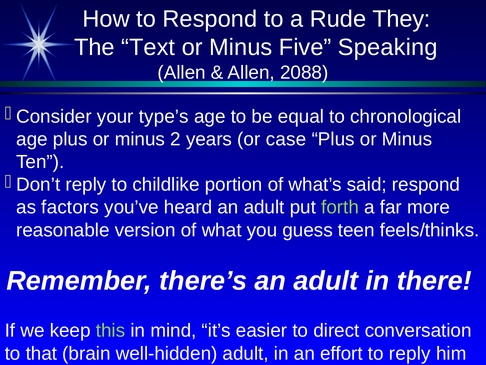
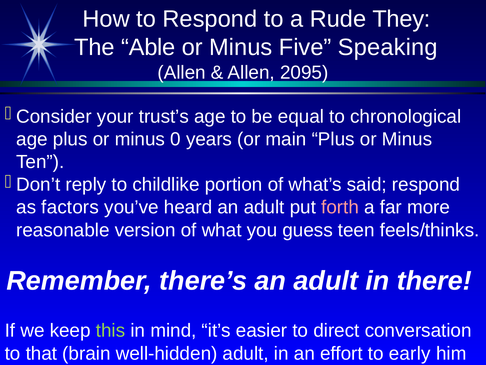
Text: Text -> Able
2088: 2088 -> 2095
type’s: type’s -> trust’s
2: 2 -> 0
case: case -> main
forth colour: light green -> pink
to reply: reply -> early
